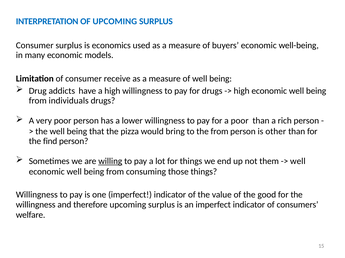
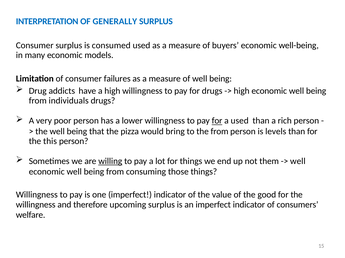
OF UPCOMING: UPCOMING -> GENERALLY
economics: economics -> consumed
receive: receive -> failures
for at (217, 121) underline: none -> present
a poor: poor -> used
other: other -> levels
find: find -> this
